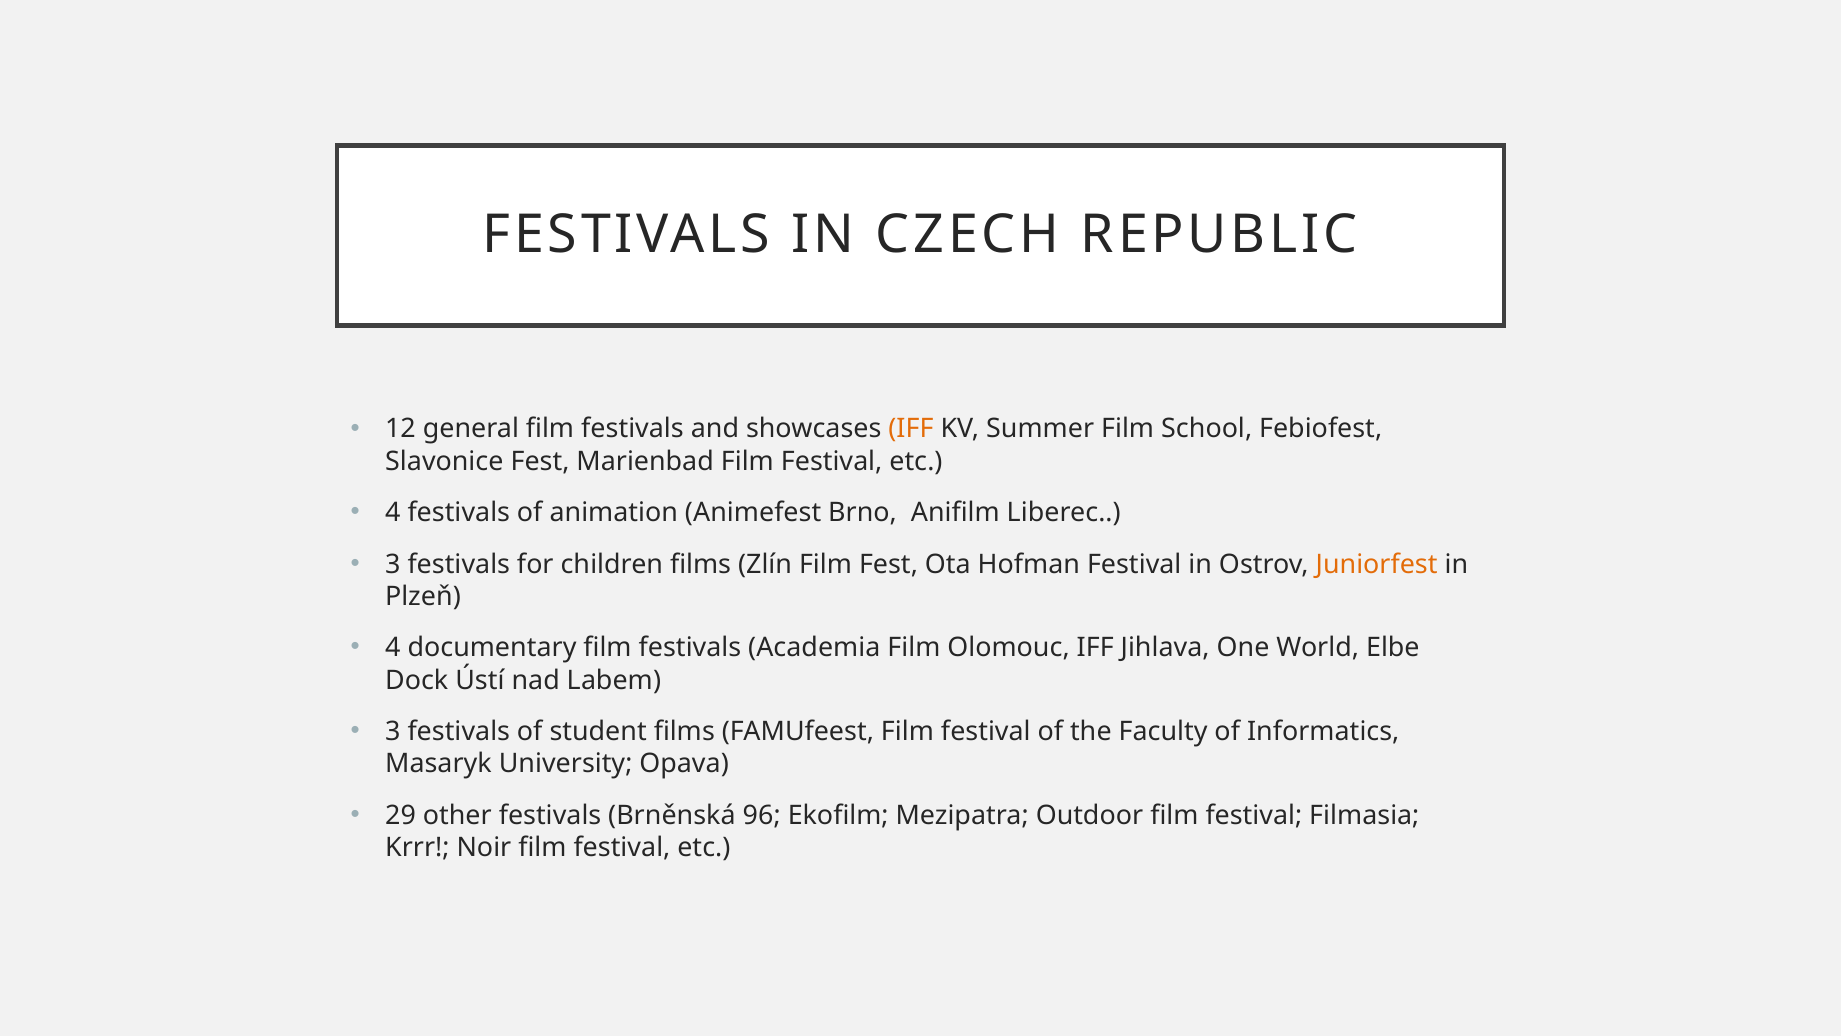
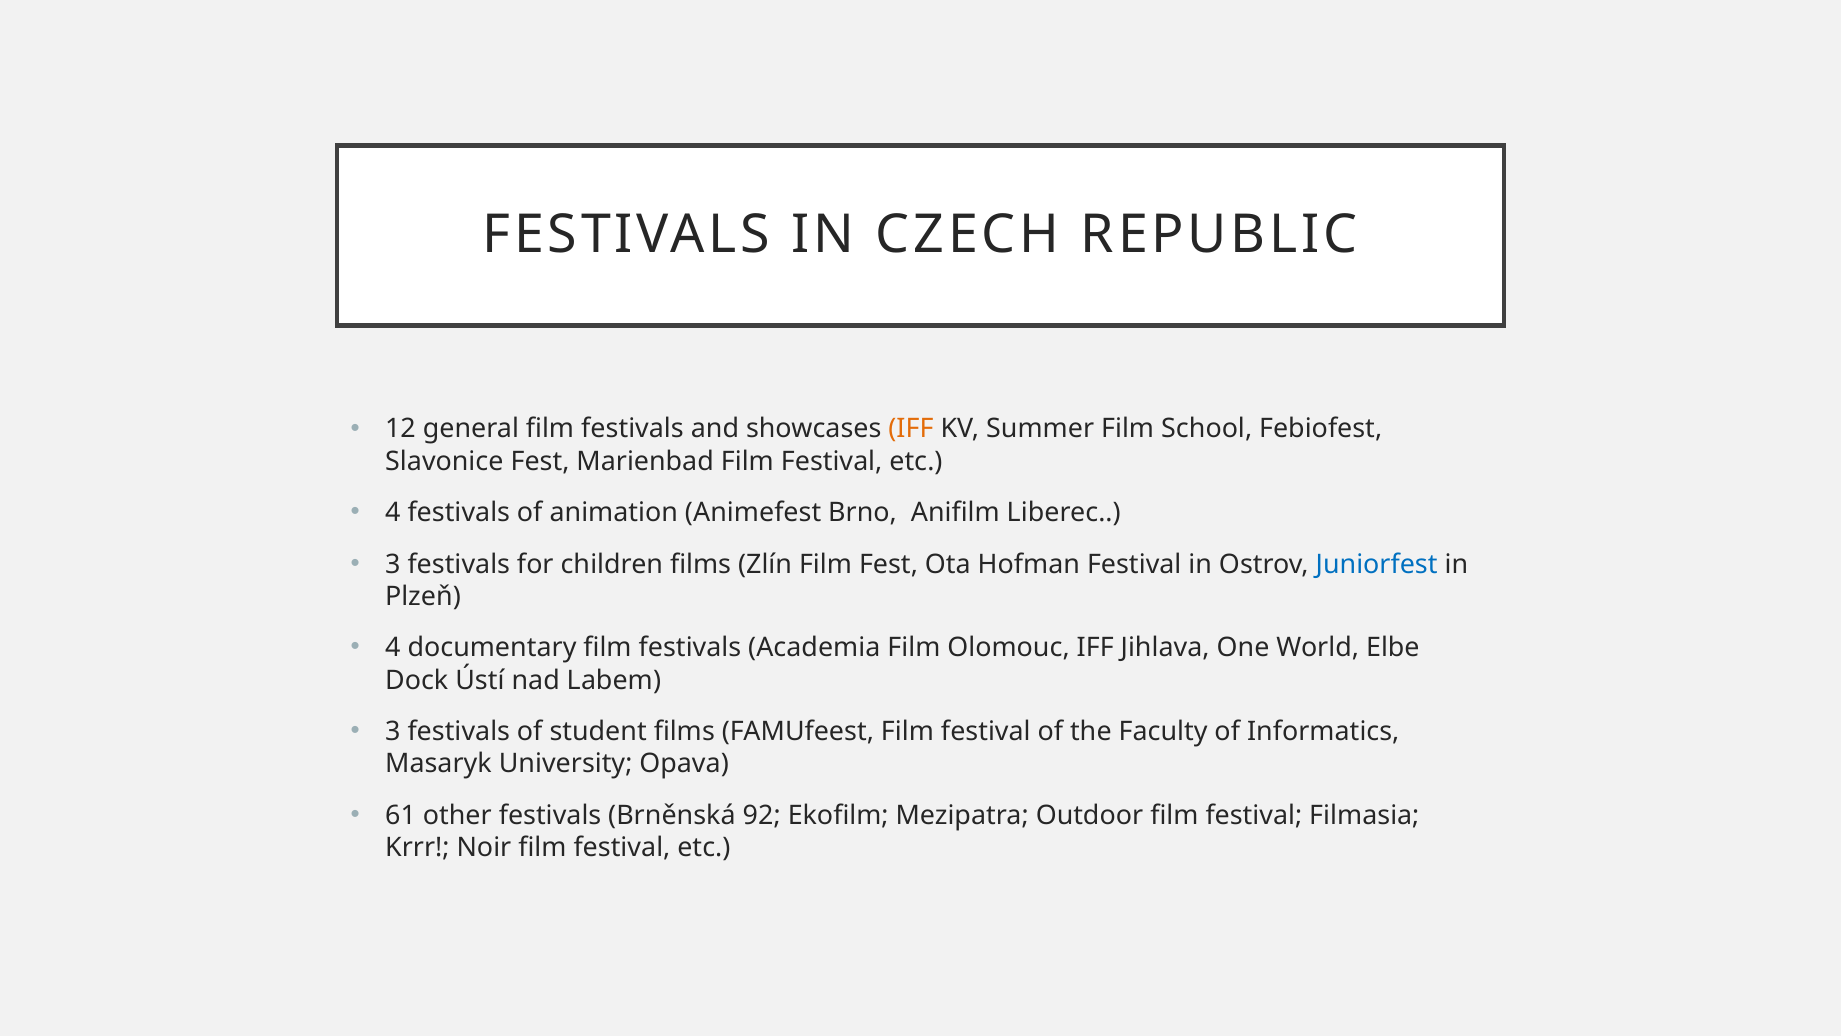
Juniorfest colour: orange -> blue
29: 29 -> 61
96: 96 -> 92
